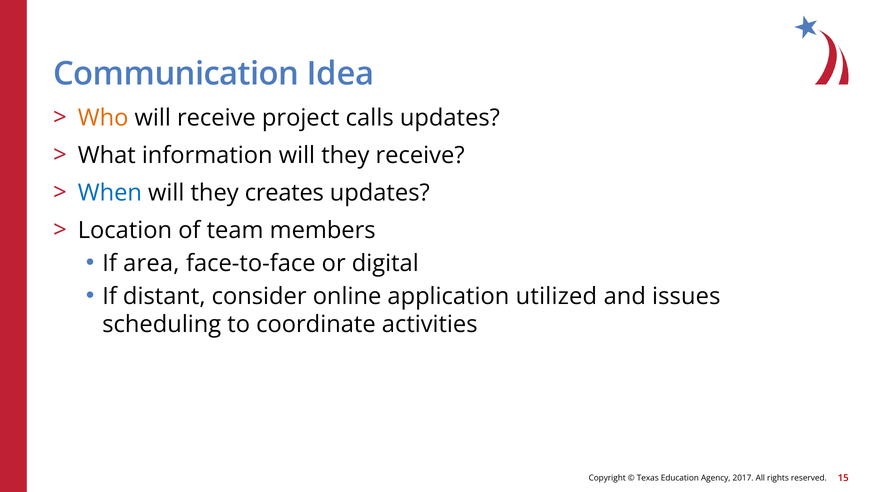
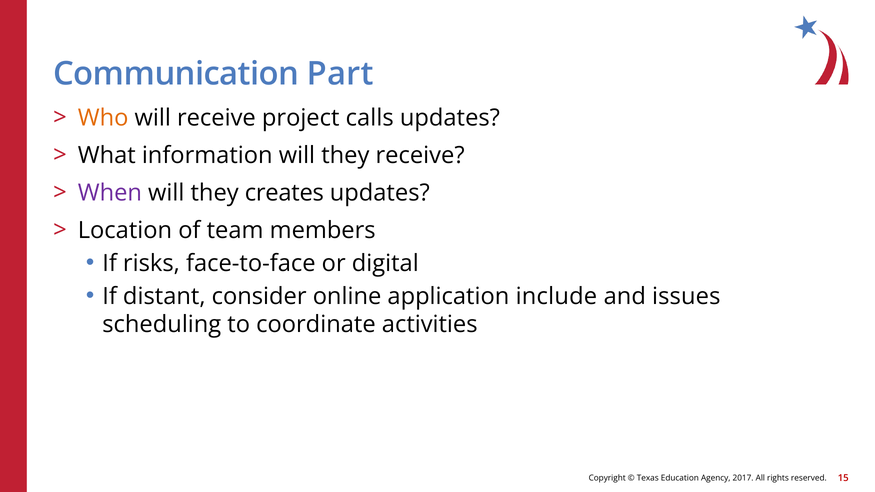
Idea: Idea -> Part
When colour: blue -> purple
area: area -> risks
utilized: utilized -> include
